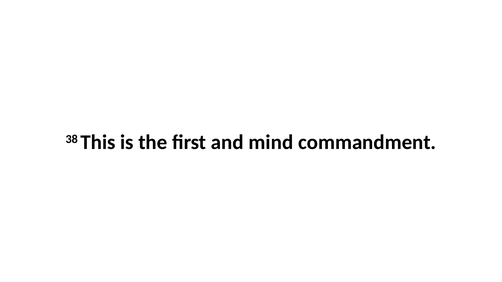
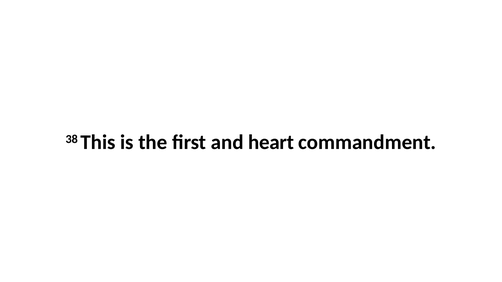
mind: mind -> heart
